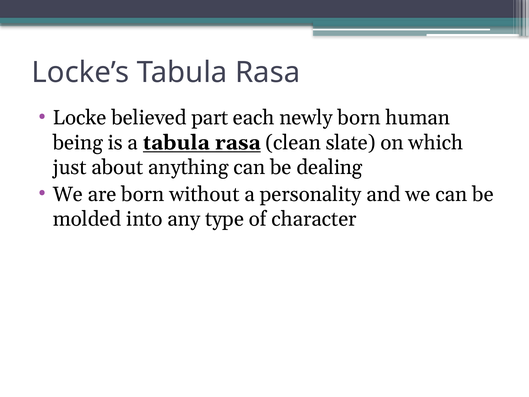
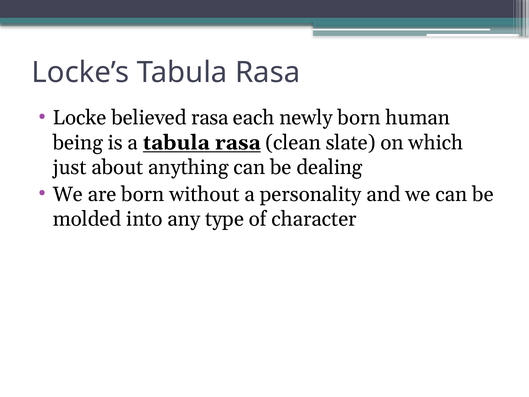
believed part: part -> rasa
